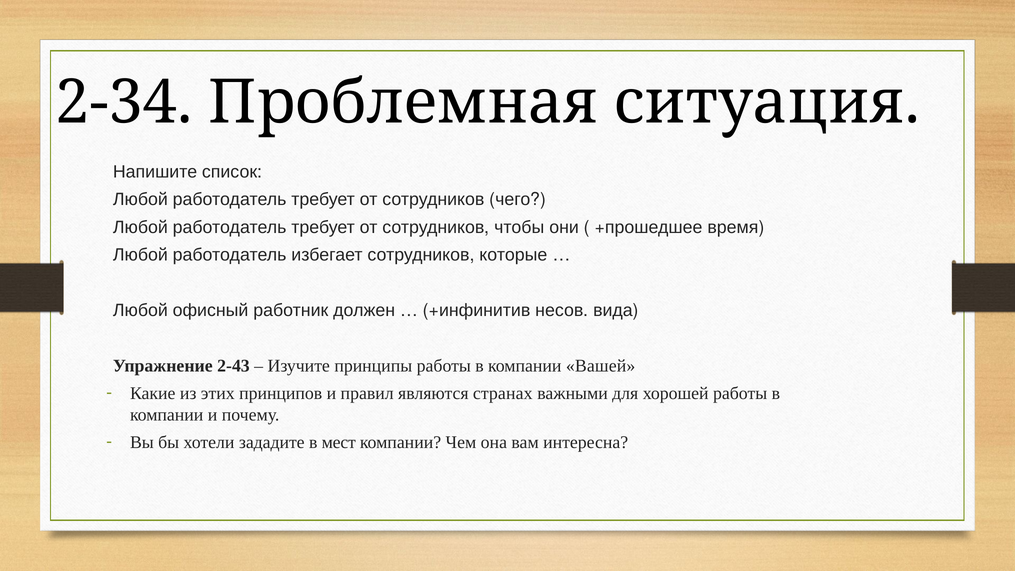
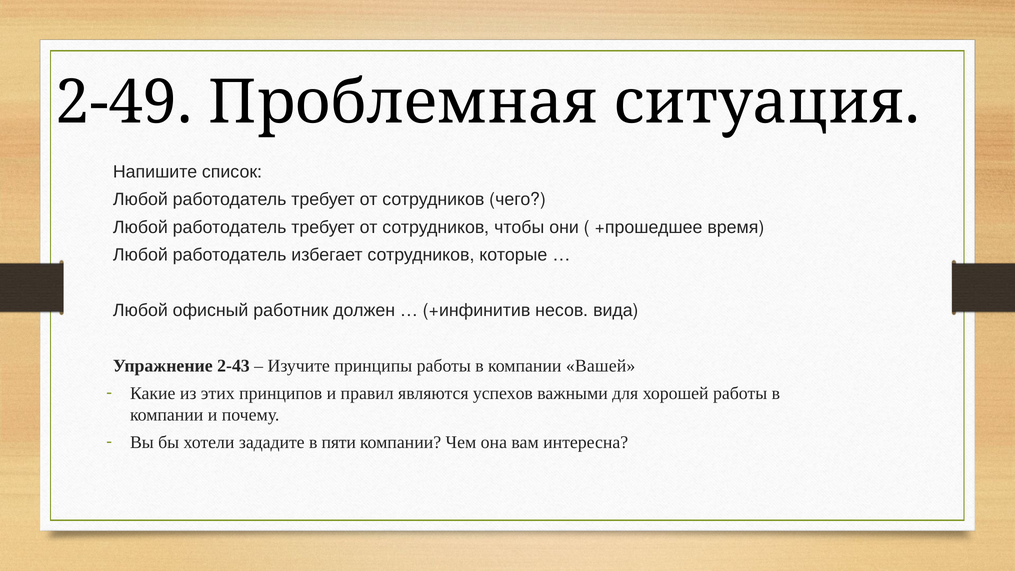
2-34: 2-34 -> 2-49
странах: странах -> успехов
мест: мест -> пяти
